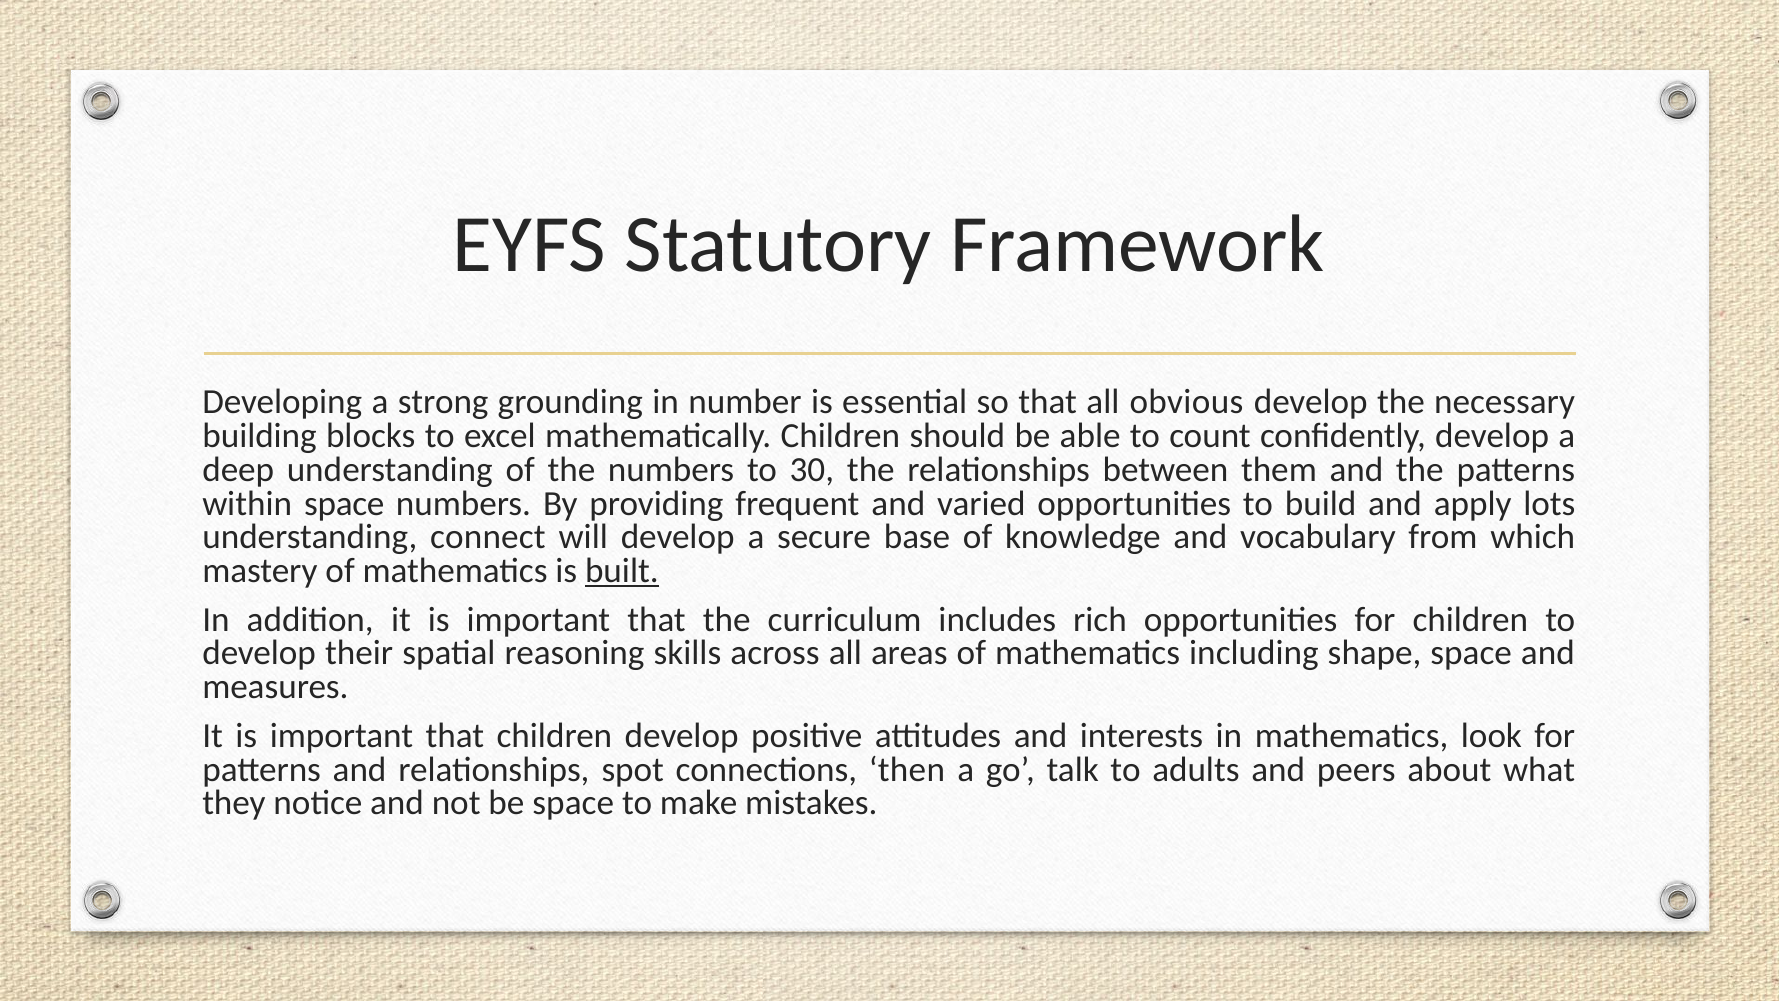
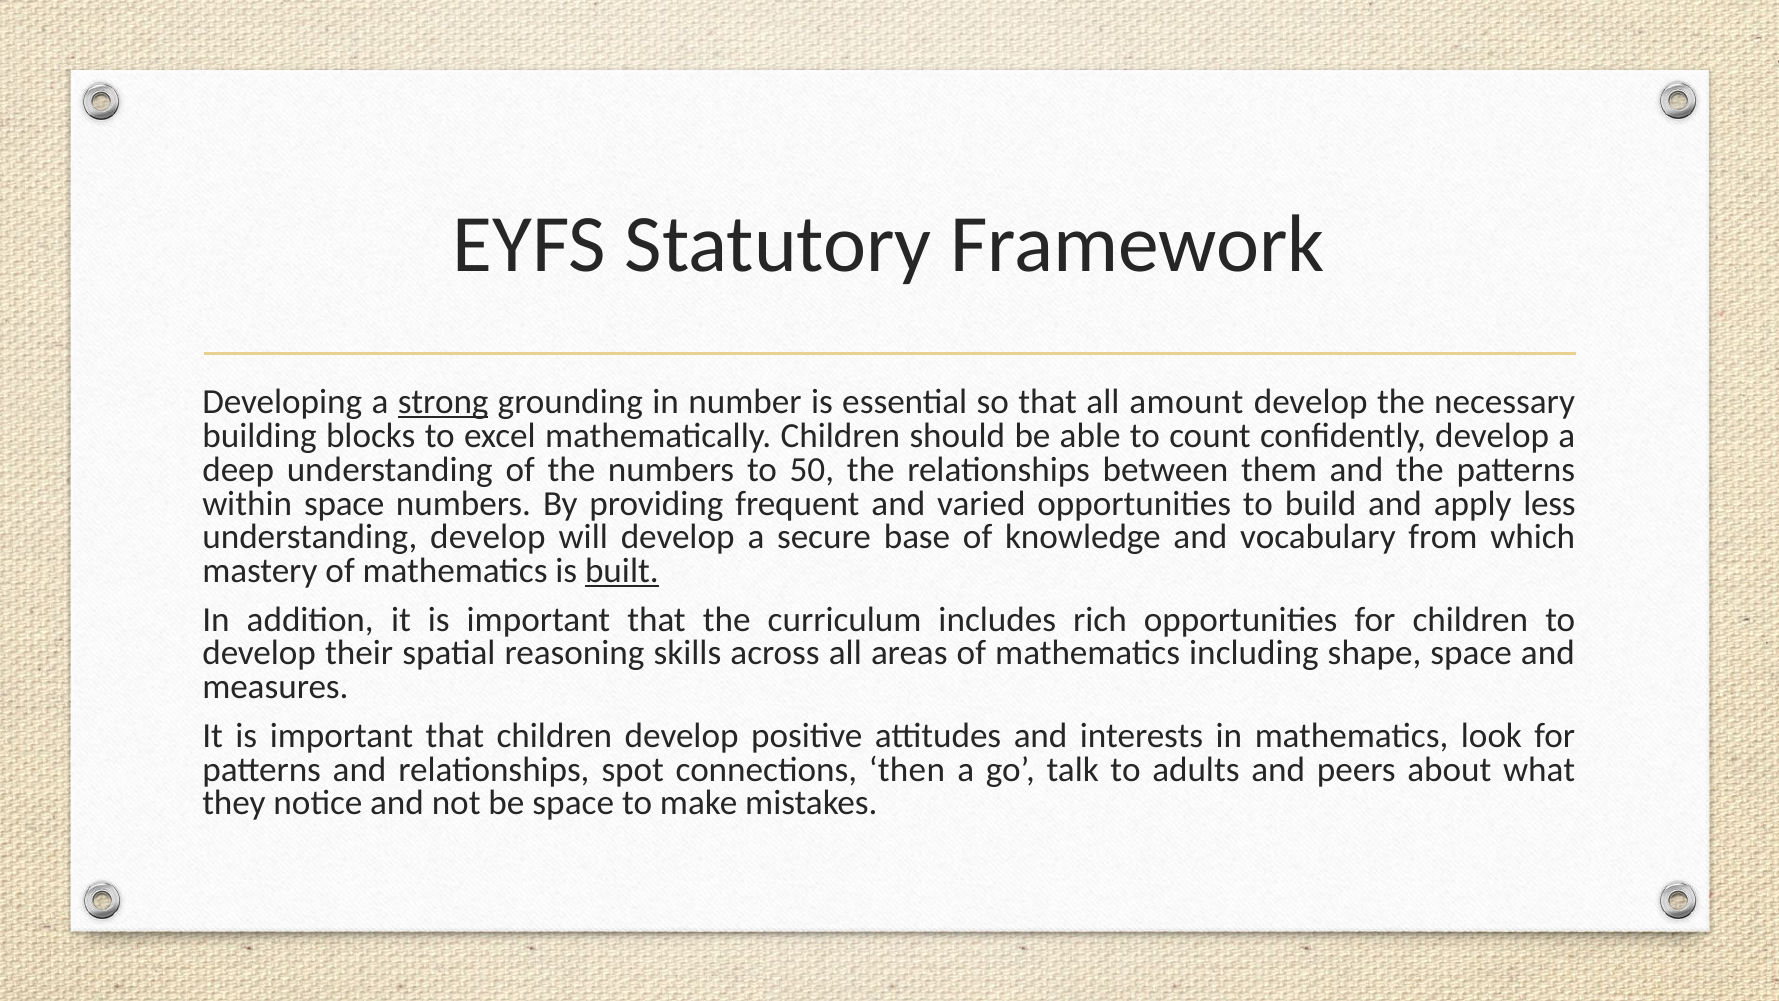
strong underline: none -> present
obvious: obvious -> amount
30: 30 -> 50
lots: lots -> less
understanding connect: connect -> develop
